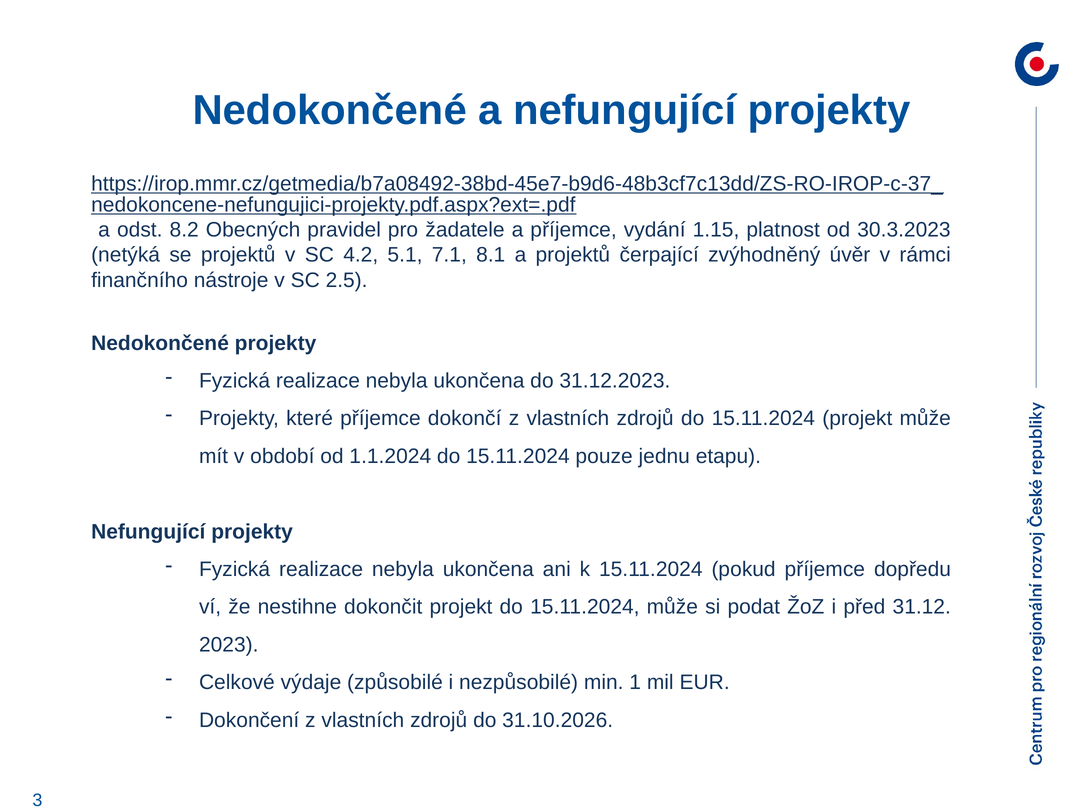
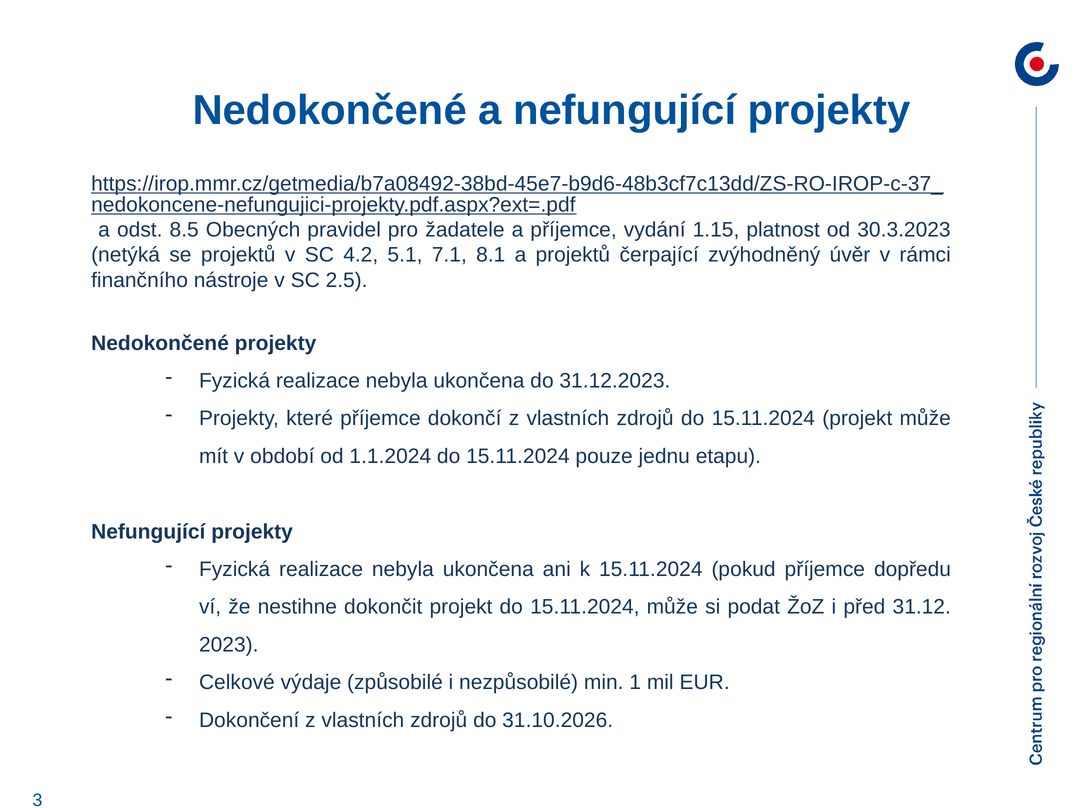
8.2: 8.2 -> 8.5
